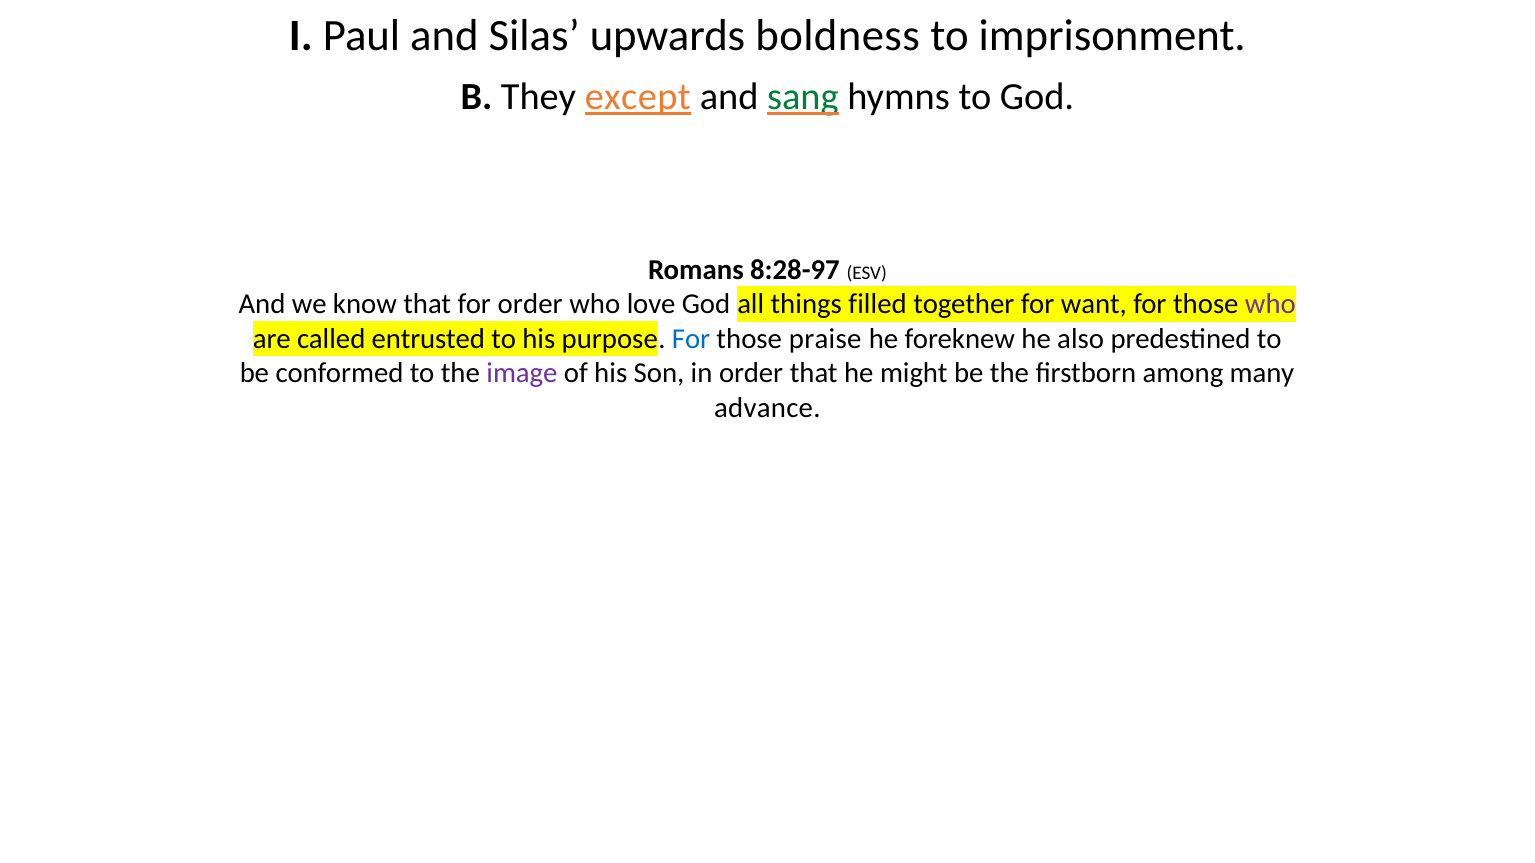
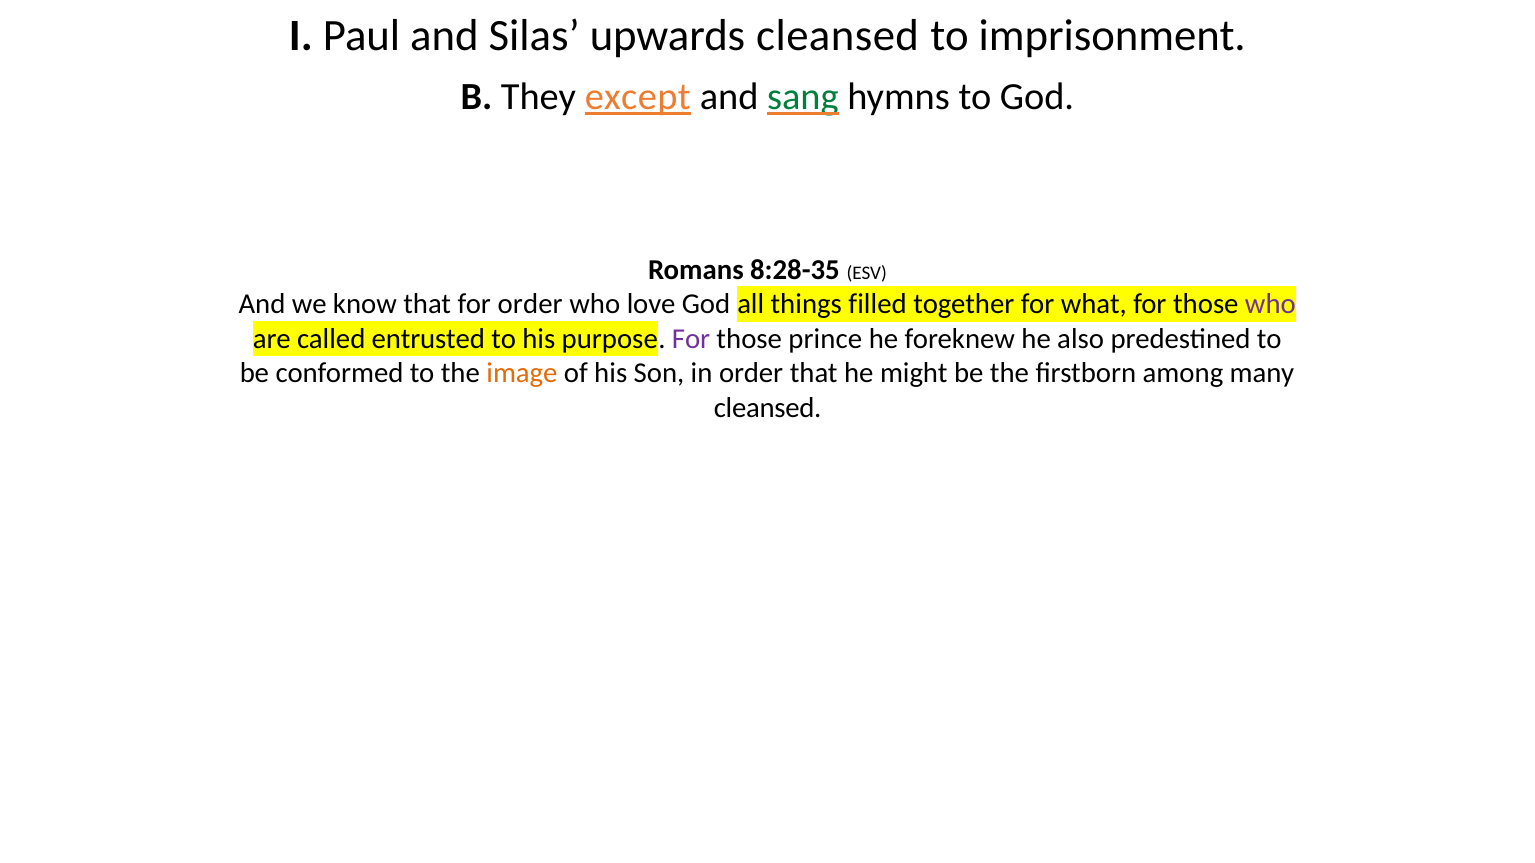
upwards boldness: boldness -> cleansed
8:28-97: 8:28-97 -> 8:28-35
want: want -> what
For at (691, 339) colour: blue -> purple
praise: praise -> prince
image colour: purple -> orange
advance at (767, 408): advance -> cleansed
